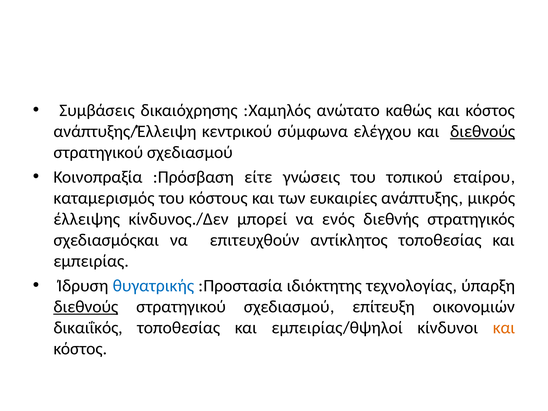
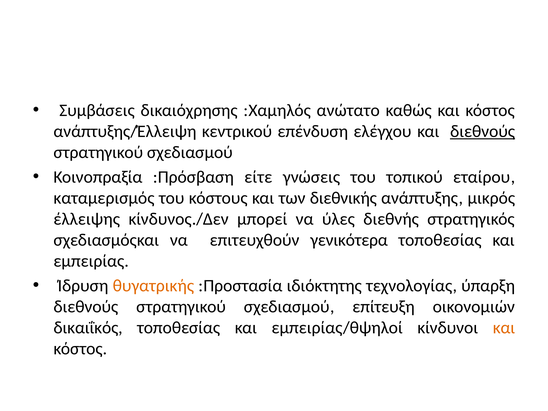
σύμφωνα: σύμφωνα -> επένδυση
ευκαιρίες: ευκαιρίες -> διεθνικής
ενός: ενός -> ύλες
αντίκλητος: αντίκλητος -> γενικότερα
θυγατρικής colour: blue -> orange
διεθνούς at (86, 307) underline: present -> none
